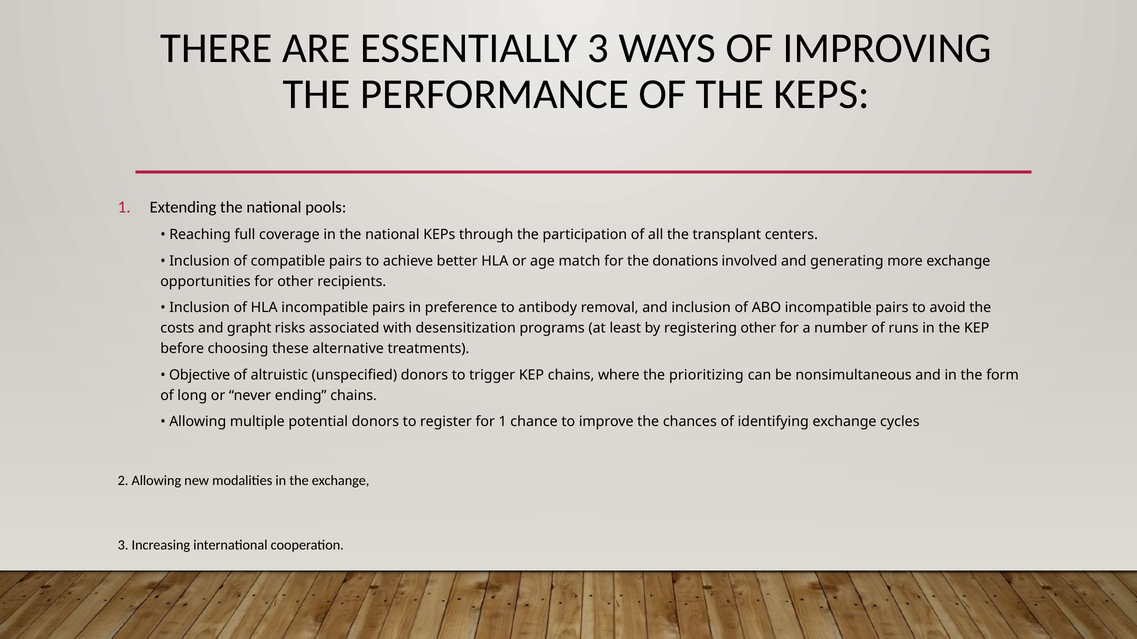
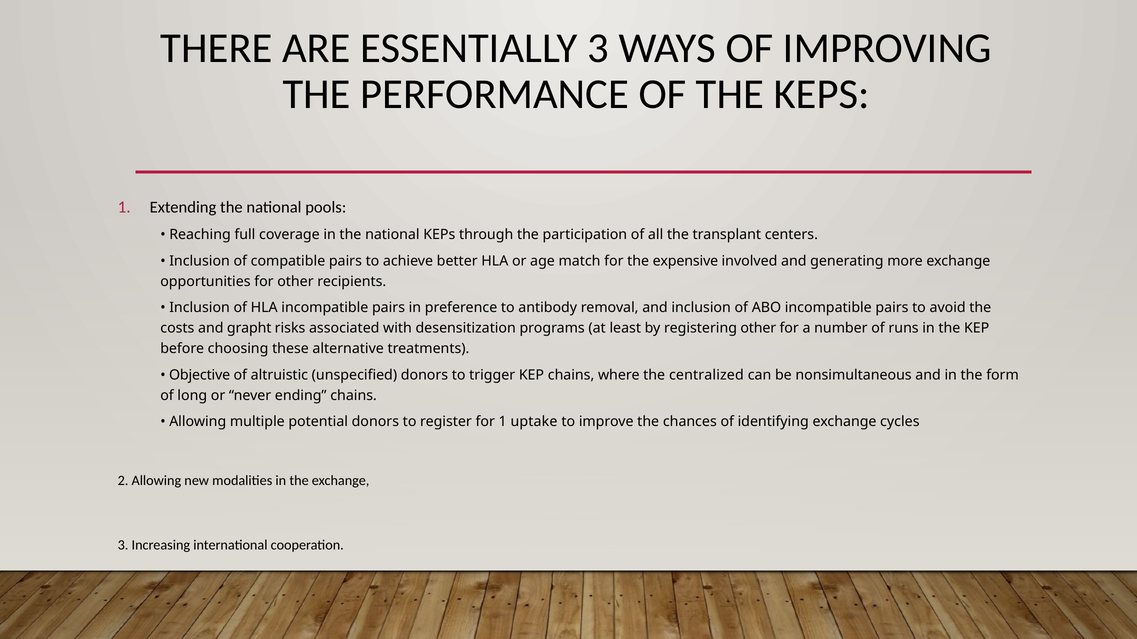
donations: donations -> expensive
prioritizing: prioritizing -> centralized
chance: chance -> uptake
